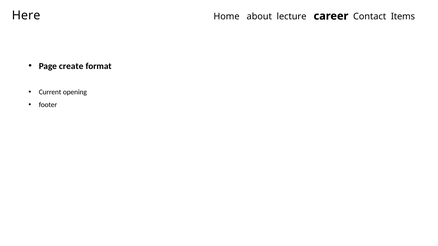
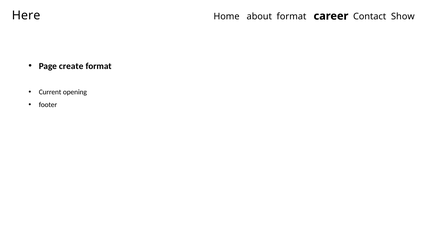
about lecture: lecture -> format
Items: Items -> Show
